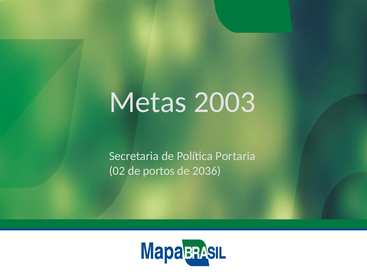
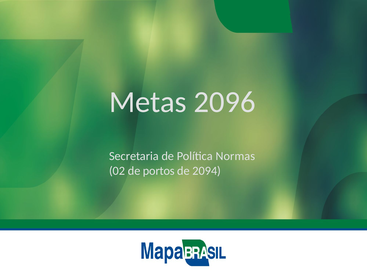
2003: 2003 -> 2096
Portaria: Portaria -> Normas
2036: 2036 -> 2094
